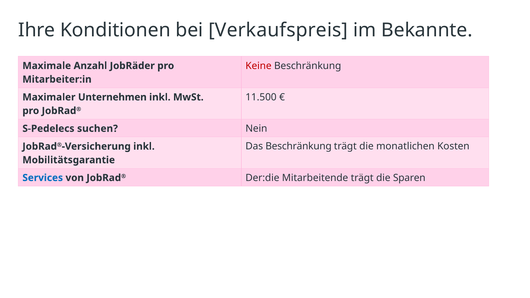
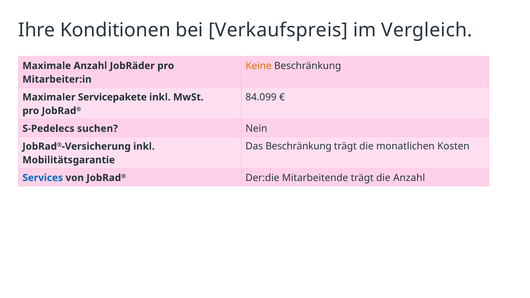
Bekannte: Bekannte -> Vergleich
Keine colour: red -> orange
11.500: 11.500 -> 84.099
Unternehmen: Unternehmen -> Servicepakete
die Sparen: Sparen -> Anzahl
